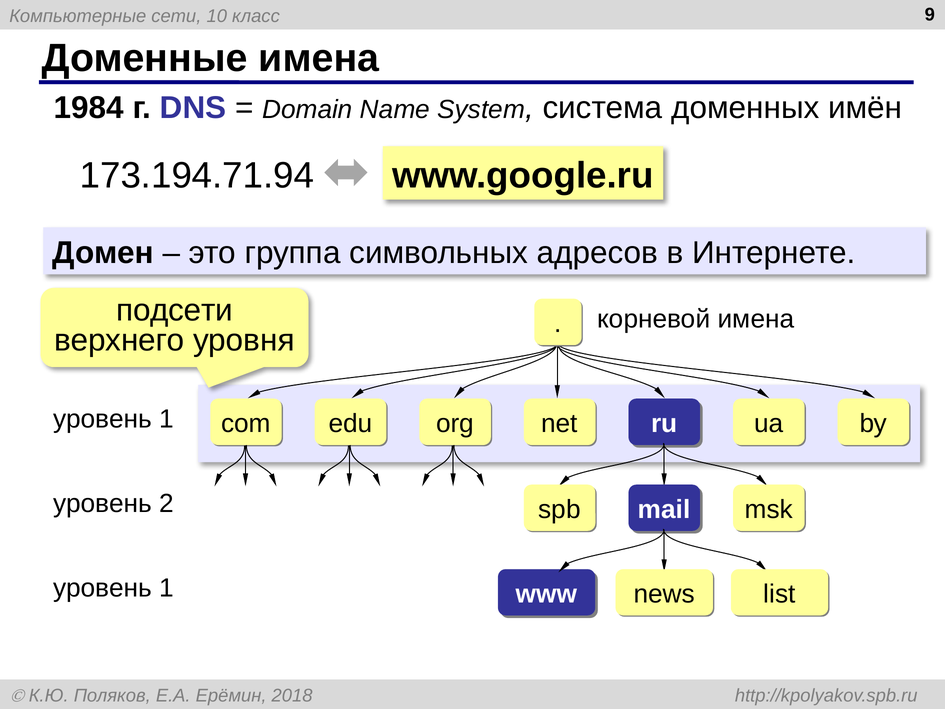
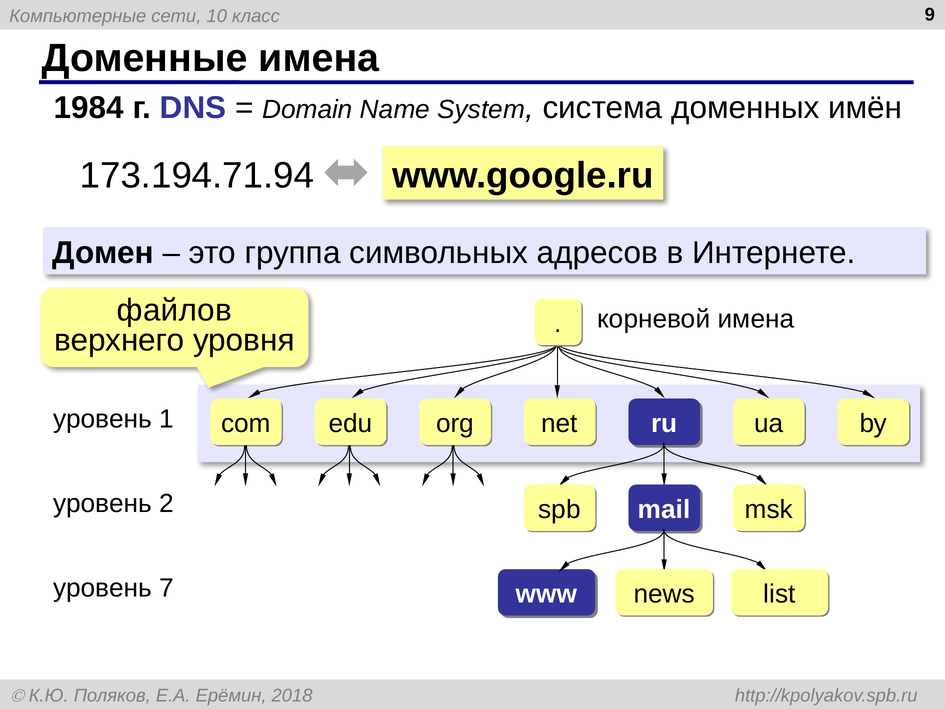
подсети: подсети -> файлов
1 at (166, 588): 1 -> 7
